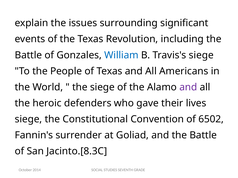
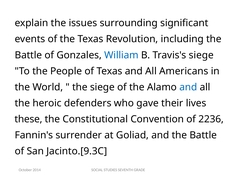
and at (188, 87) colour: purple -> blue
siege at (28, 119): siege -> these
6502: 6502 -> 2236
Jacinto.[8.3C: Jacinto.[8.3C -> Jacinto.[9.3C
